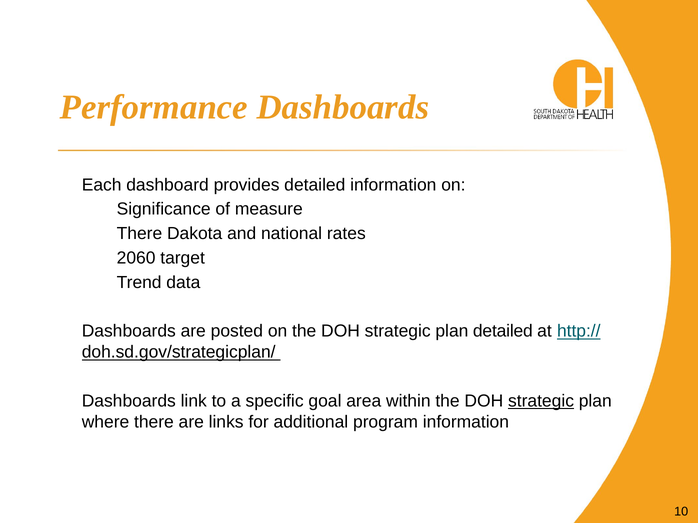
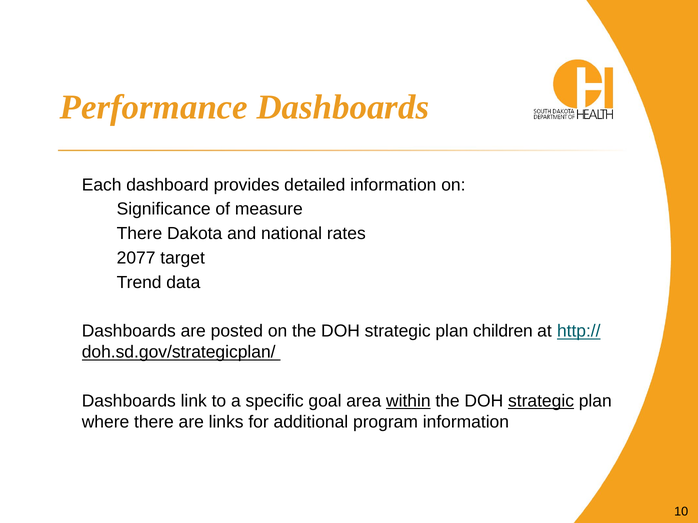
2060: 2060 -> 2077
plan detailed: detailed -> children
within underline: none -> present
